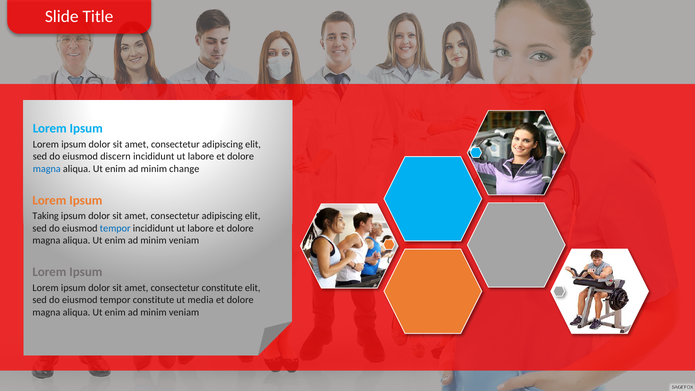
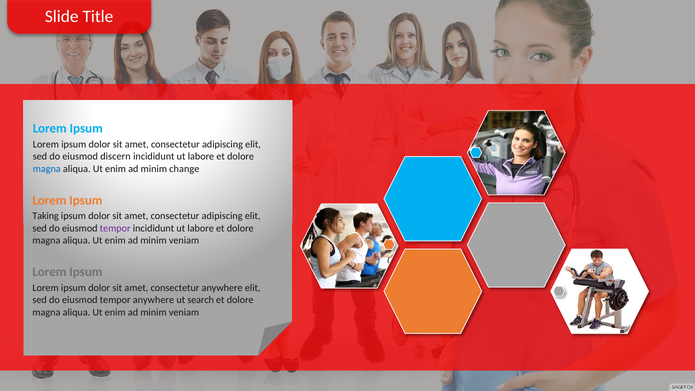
tempor at (115, 228) colour: blue -> purple
consectetur constitute: constitute -> anywhere
tempor constitute: constitute -> anywhere
media: media -> search
